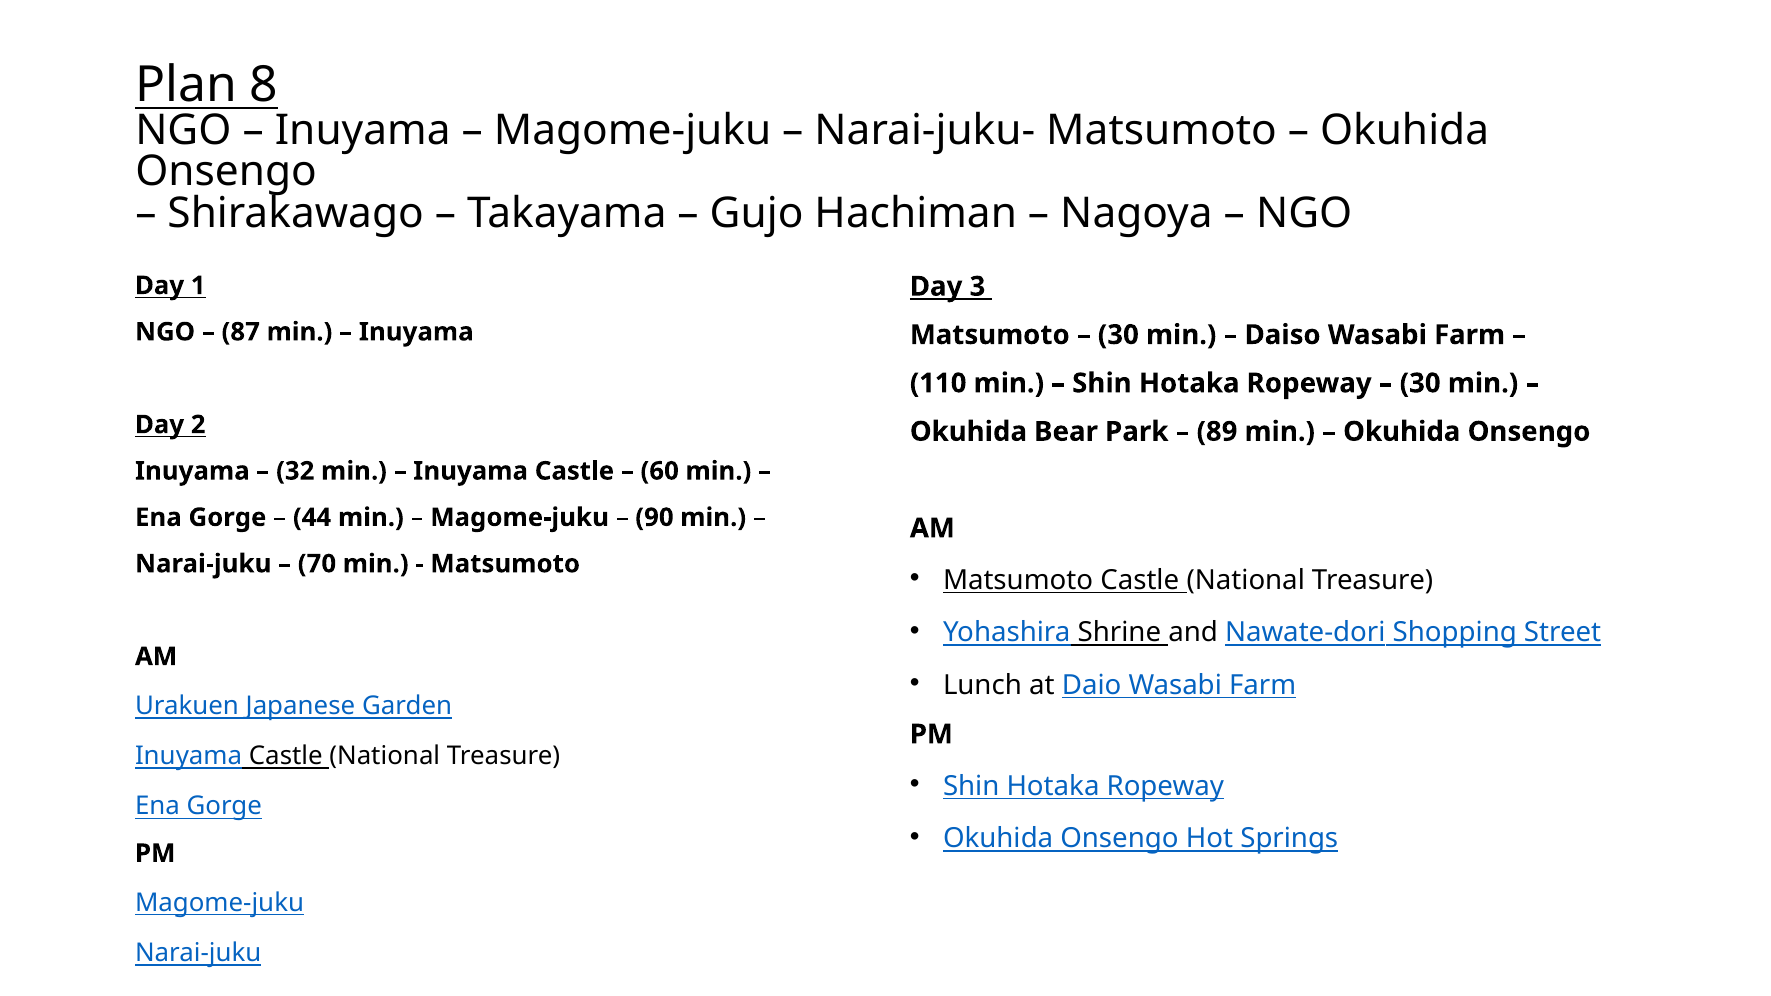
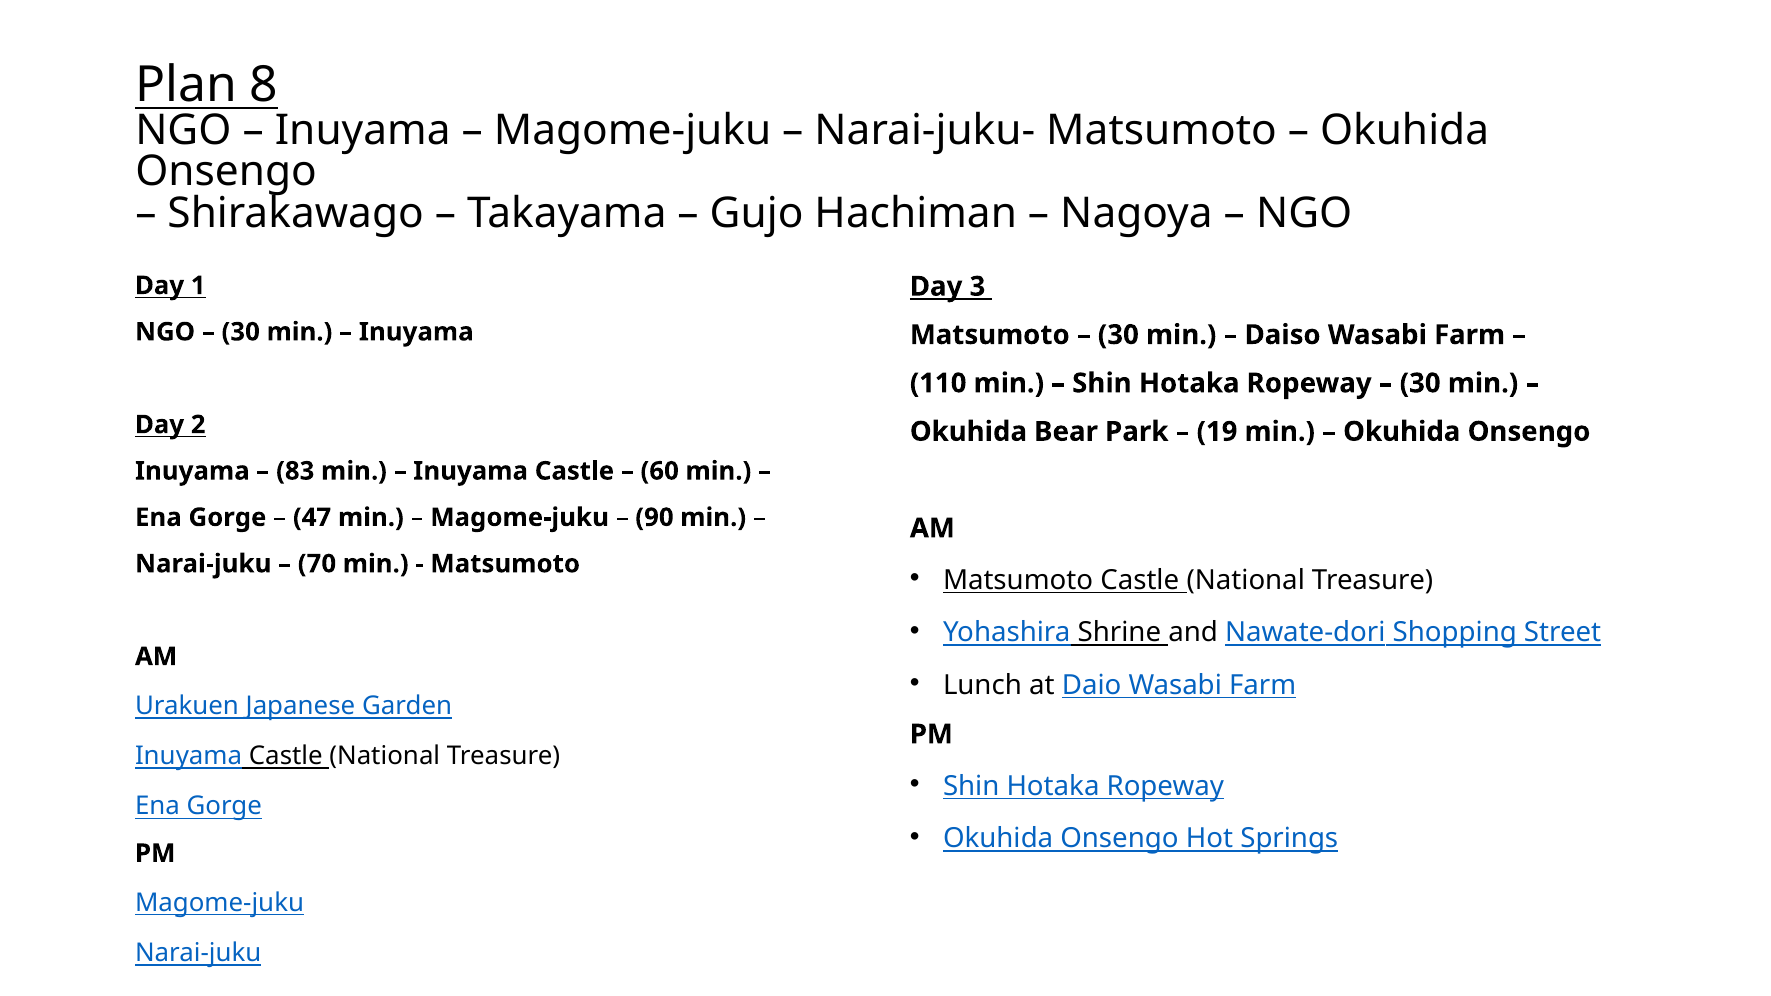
87 at (241, 332): 87 -> 30
89: 89 -> 19
32: 32 -> 83
44: 44 -> 47
